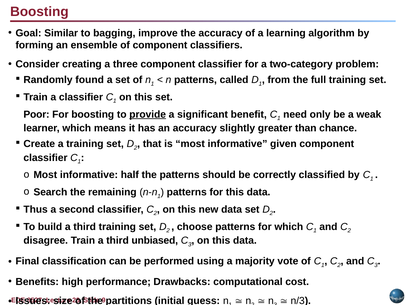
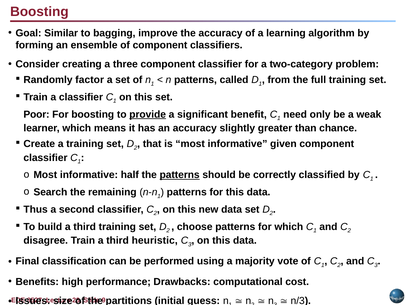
found: found -> factor
patterns at (180, 175) underline: none -> present
unbiased: unbiased -> heuristic
